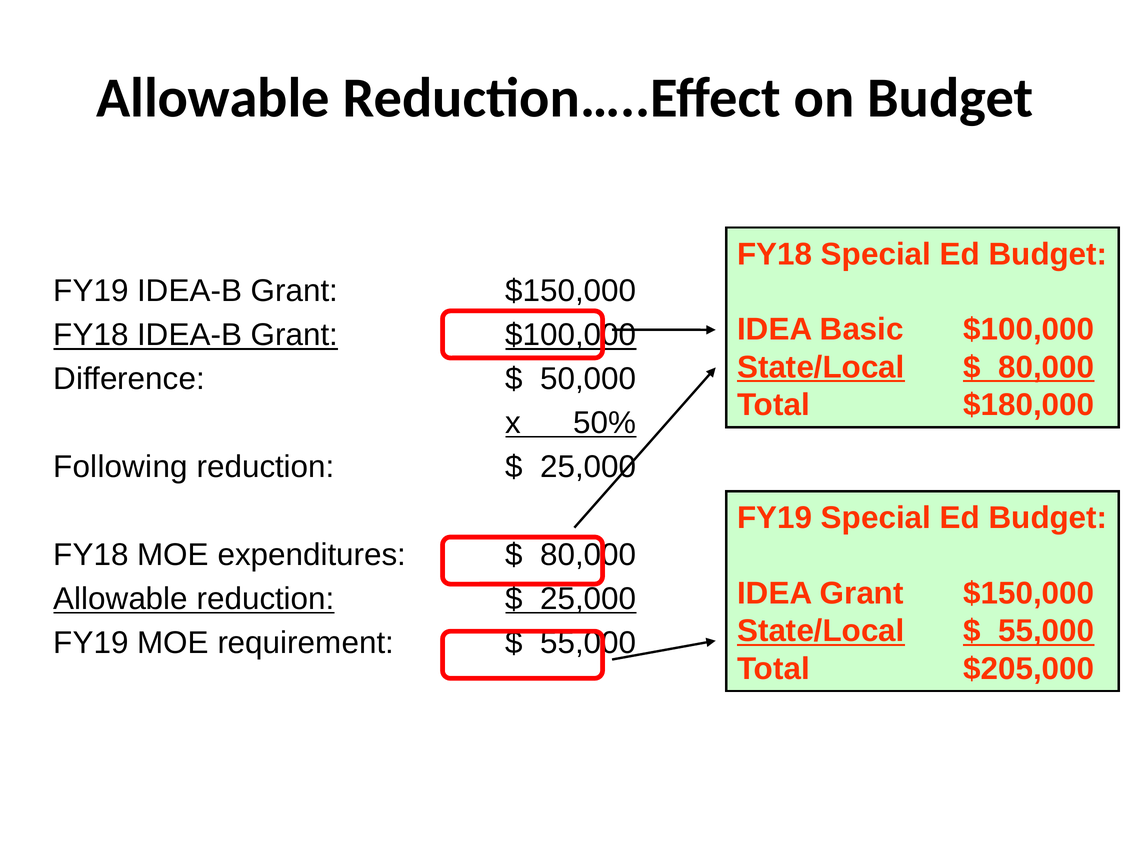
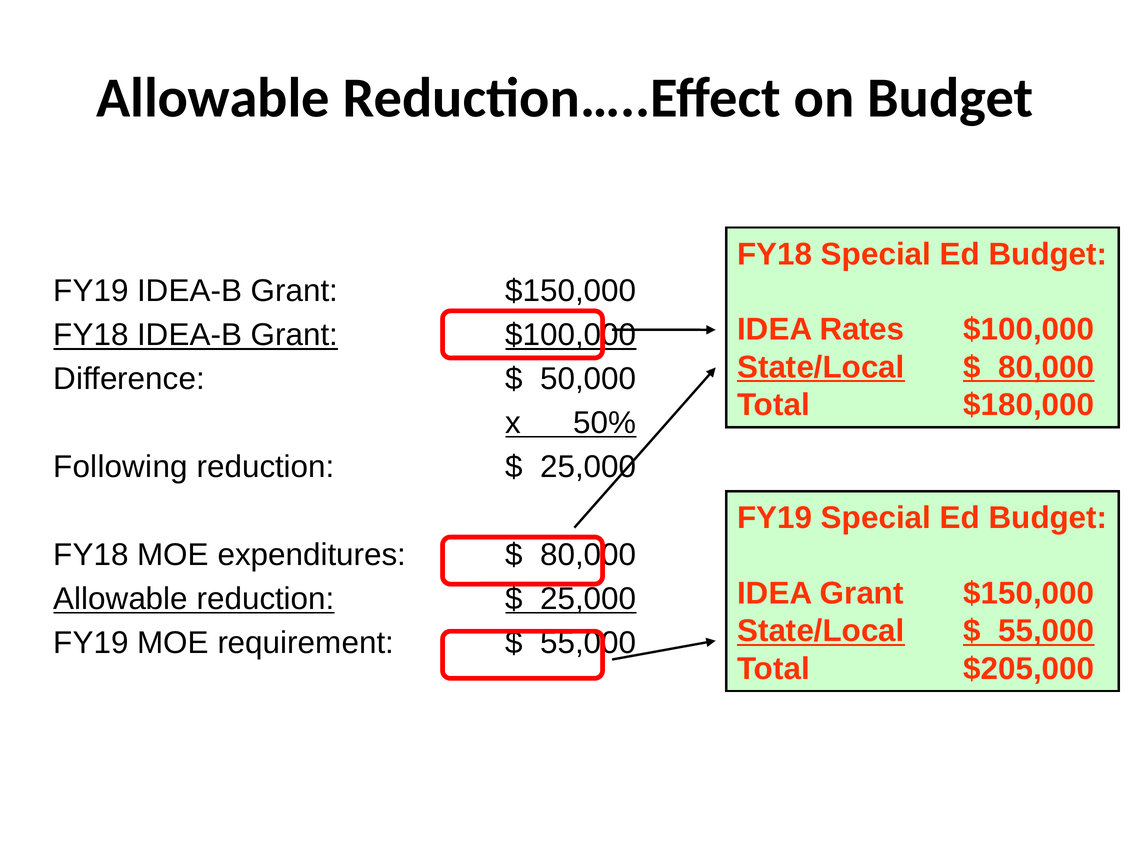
Basic: Basic -> Rates
